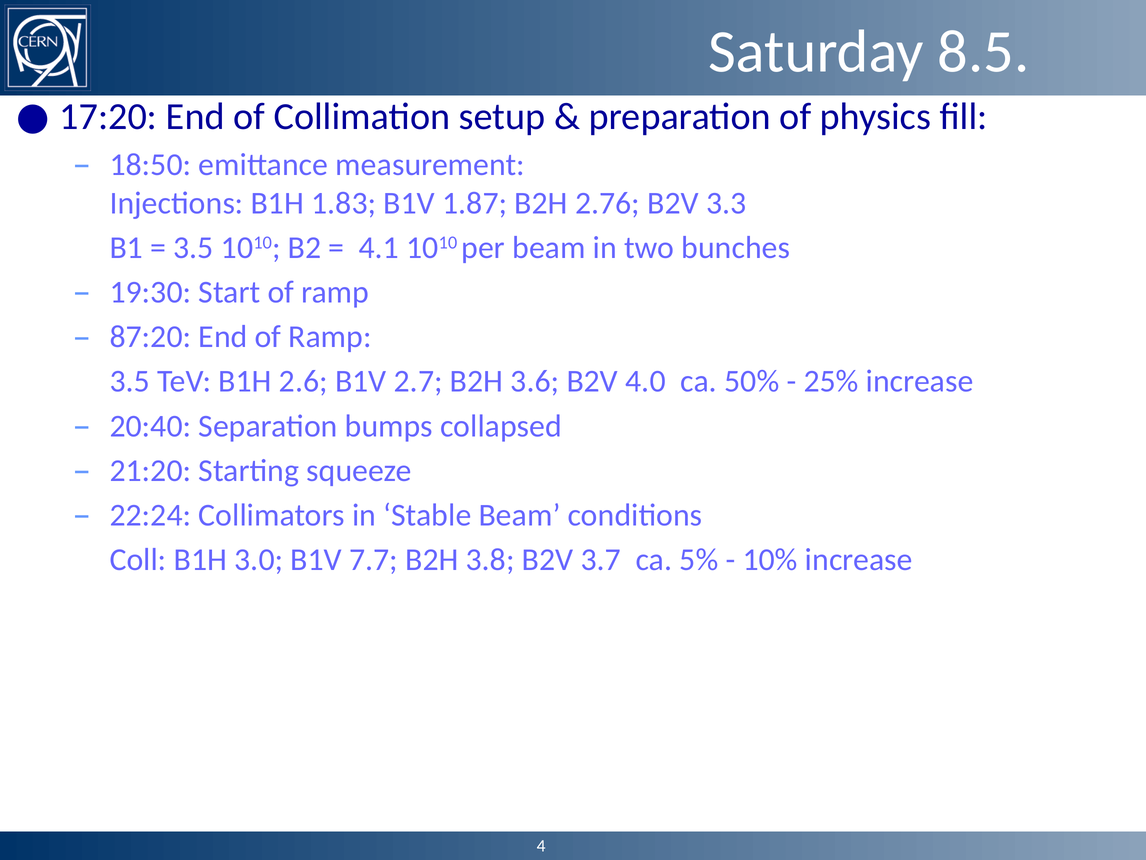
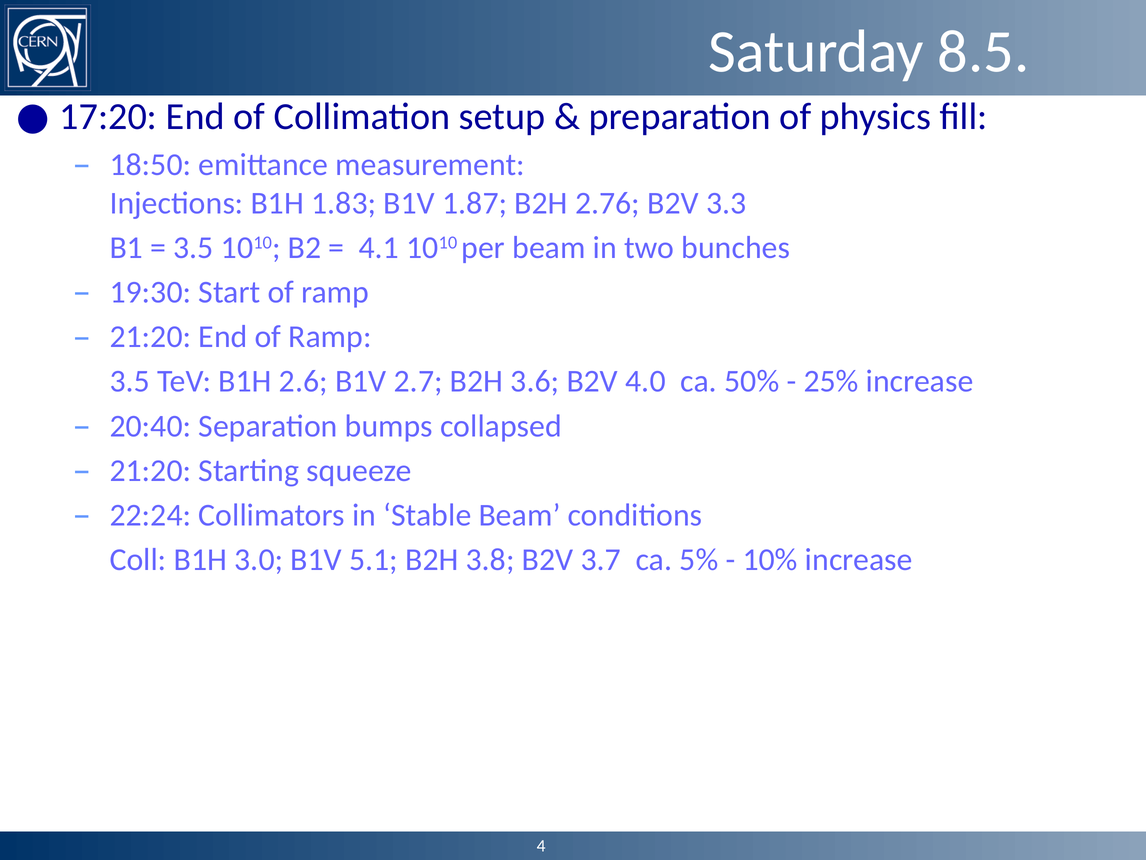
87:20 at (150, 337): 87:20 -> 21:20
7.7: 7.7 -> 5.1
